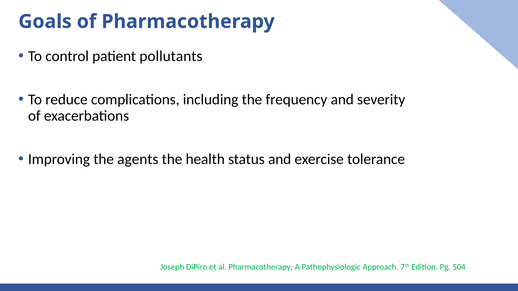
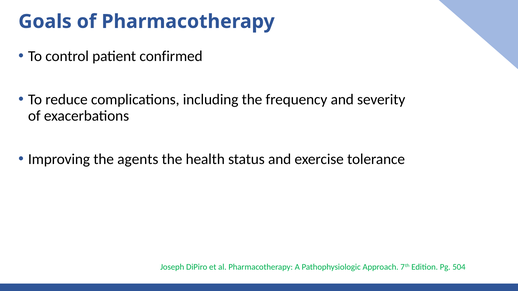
pollutants: pollutants -> confirmed
